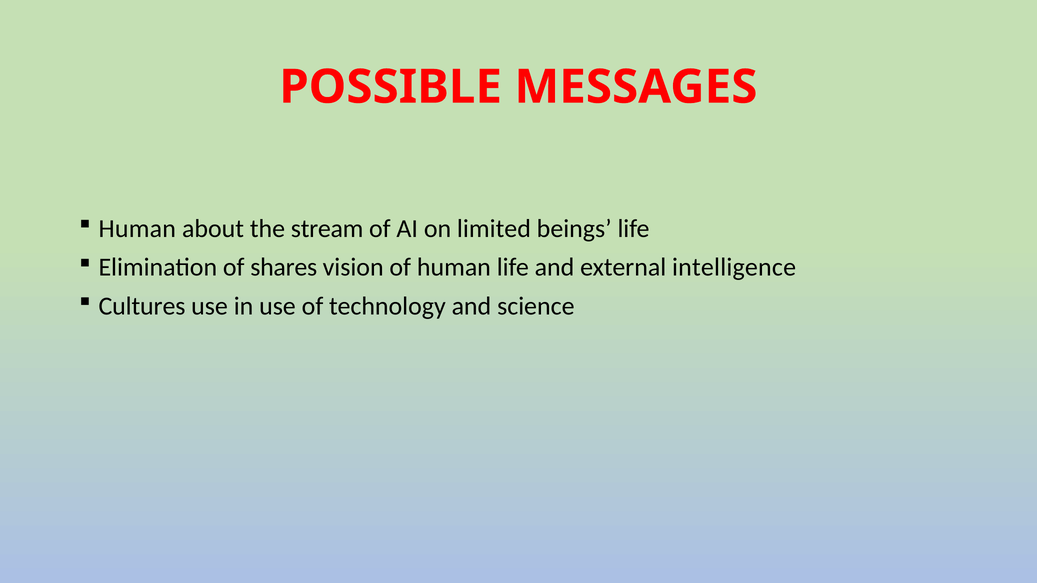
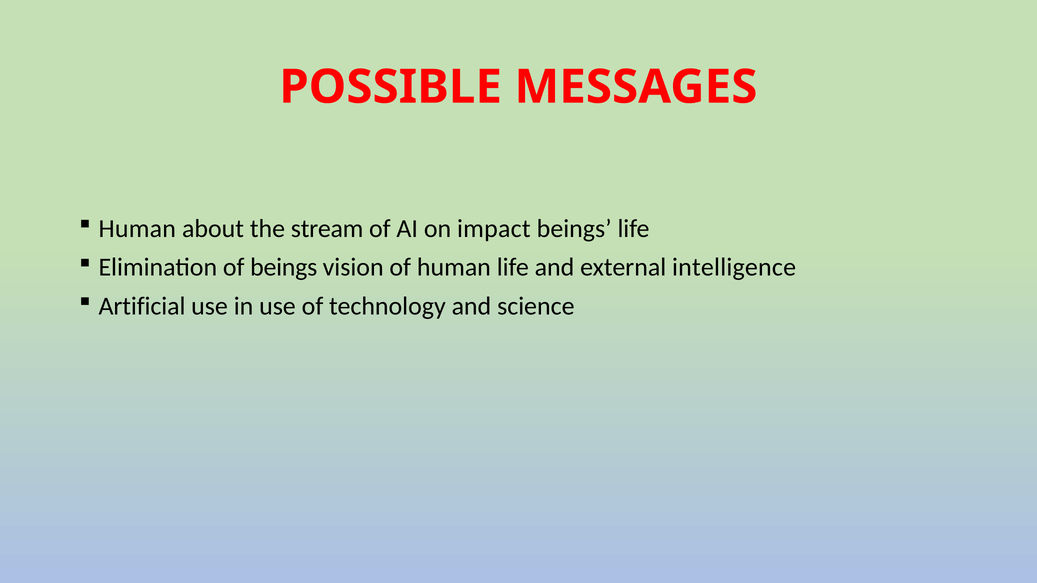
limited: limited -> impact
of shares: shares -> beings
Cultures: Cultures -> Artificial
